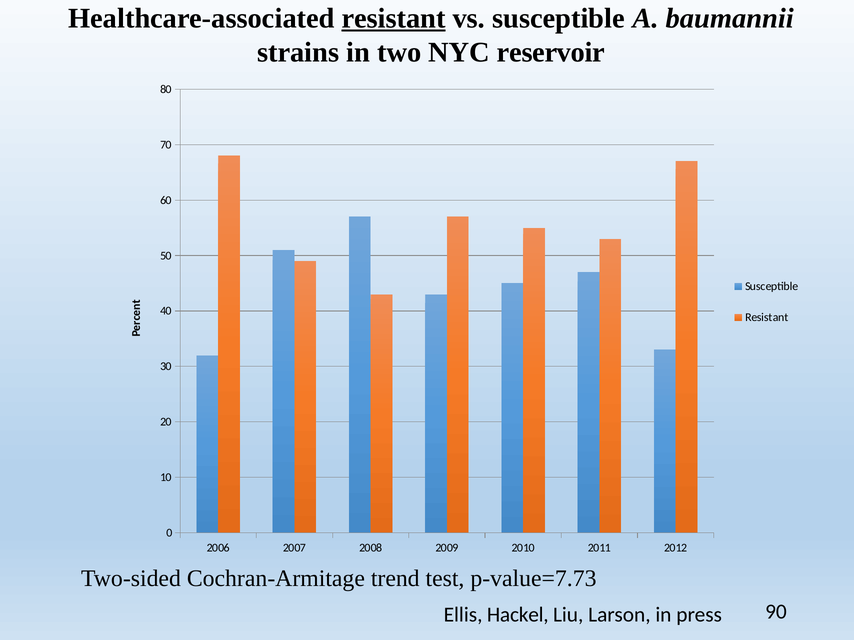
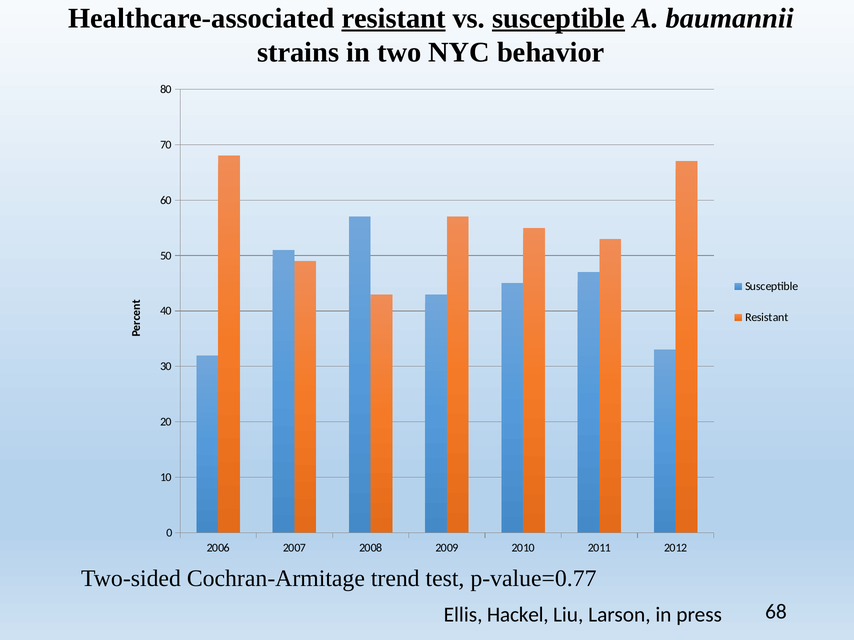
susceptible at (558, 18) underline: none -> present
reservoir: reservoir -> behavior
p-value=7.73: p-value=7.73 -> p-value=0.77
90: 90 -> 68
